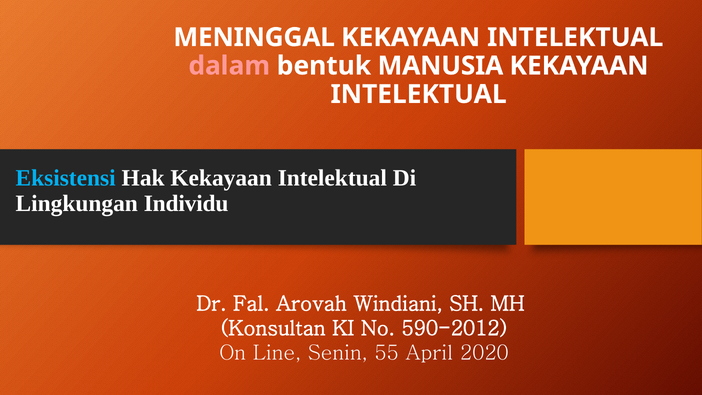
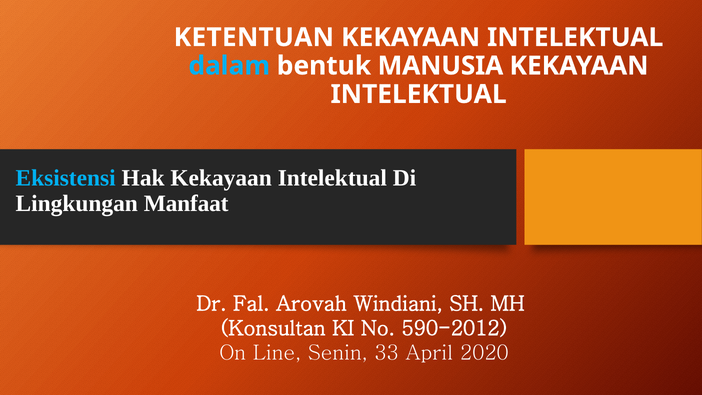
MENINGGAL: MENINGGAL -> KETENTUAN
dalam colour: pink -> light blue
Individu: Individu -> Manfaat
55: 55 -> 33
